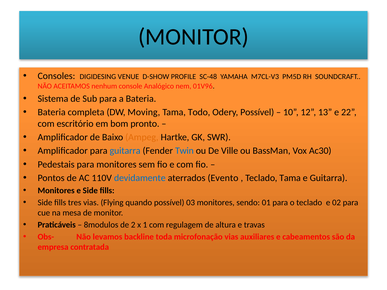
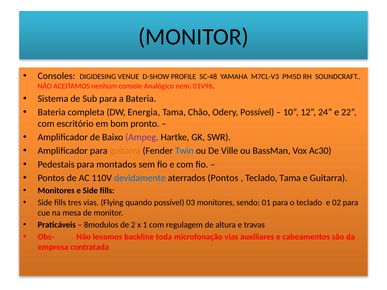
Moving: Moving -> Energia
Todo: Todo -> Chão
13: 13 -> 24
Ampeg colour: orange -> purple
guitarra at (125, 151) colour: blue -> orange
para monitores: monitores -> montados
aterrados Evento: Evento -> Pontos
